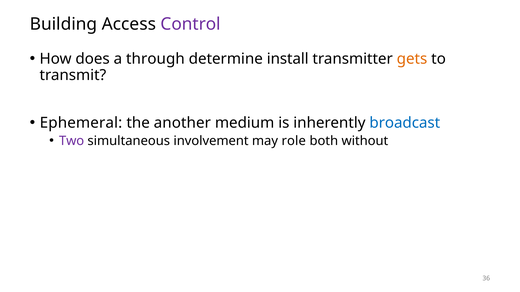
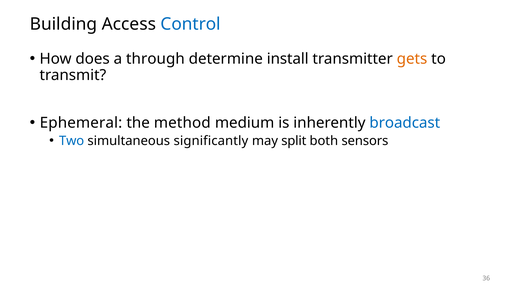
Control colour: purple -> blue
another: another -> method
Two colour: purple -> blue
involvement: involvement -> significantly
role: role -> split
without: without -> sensors
